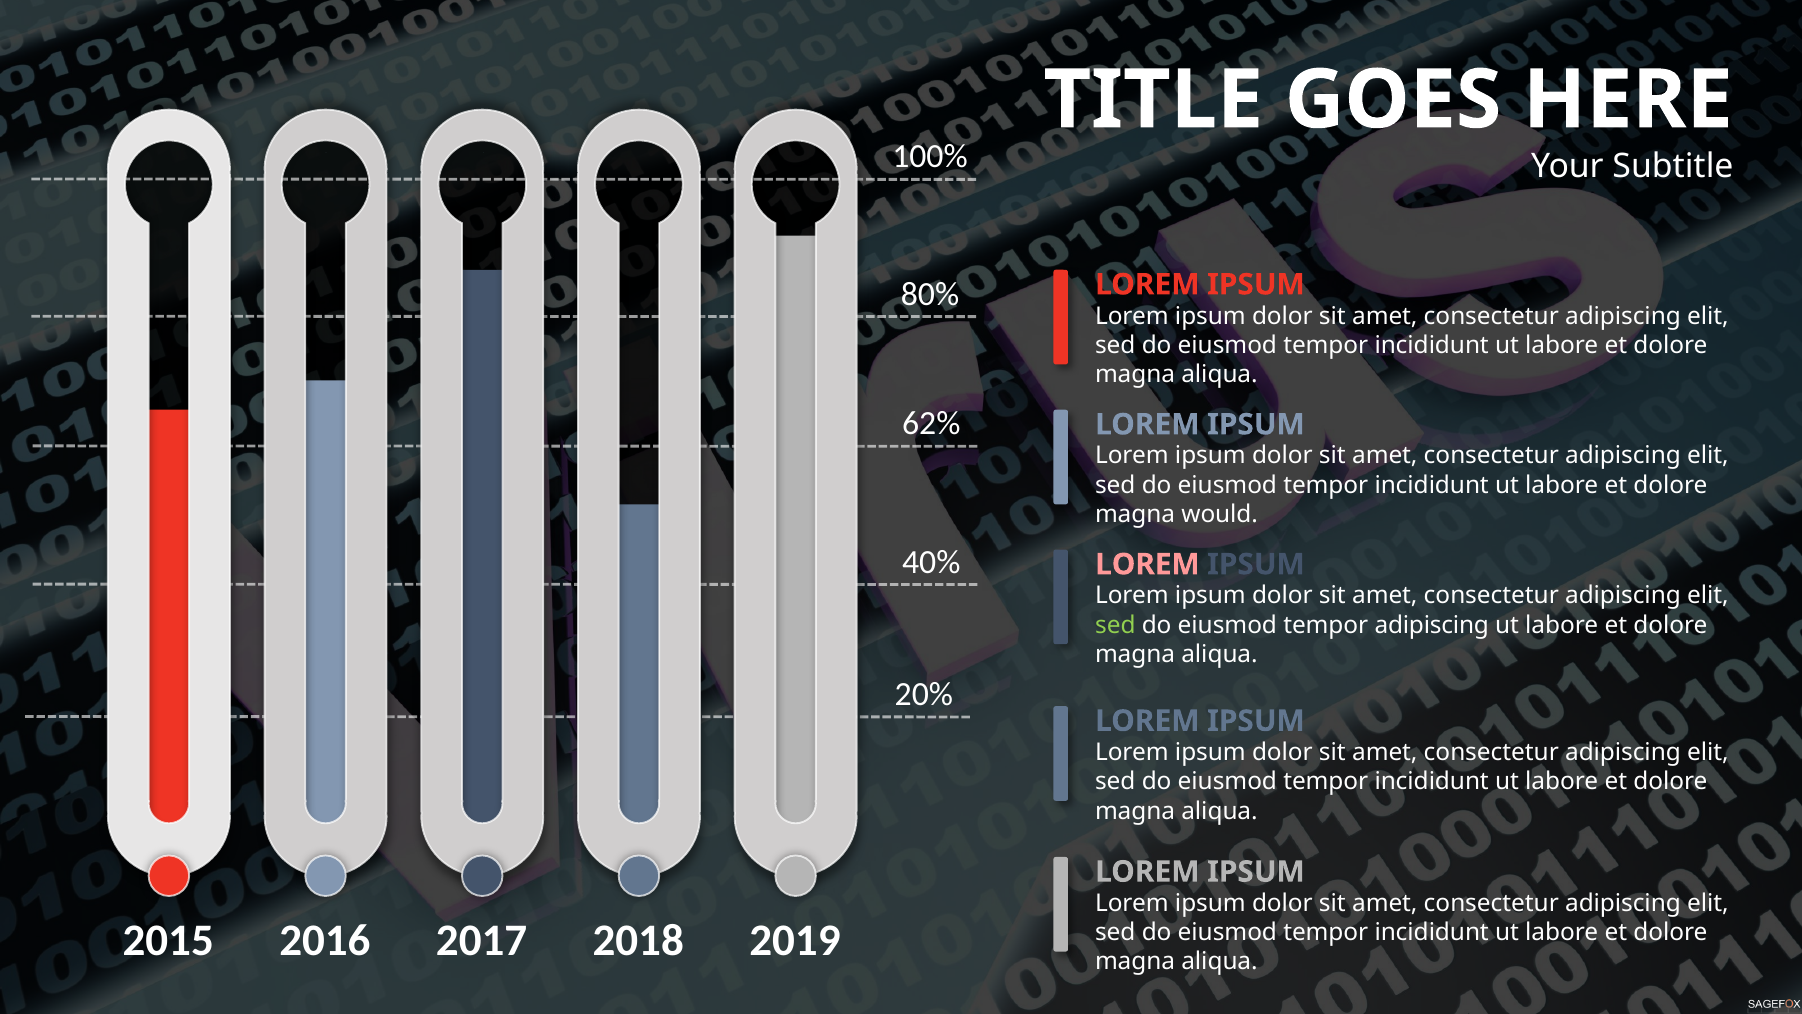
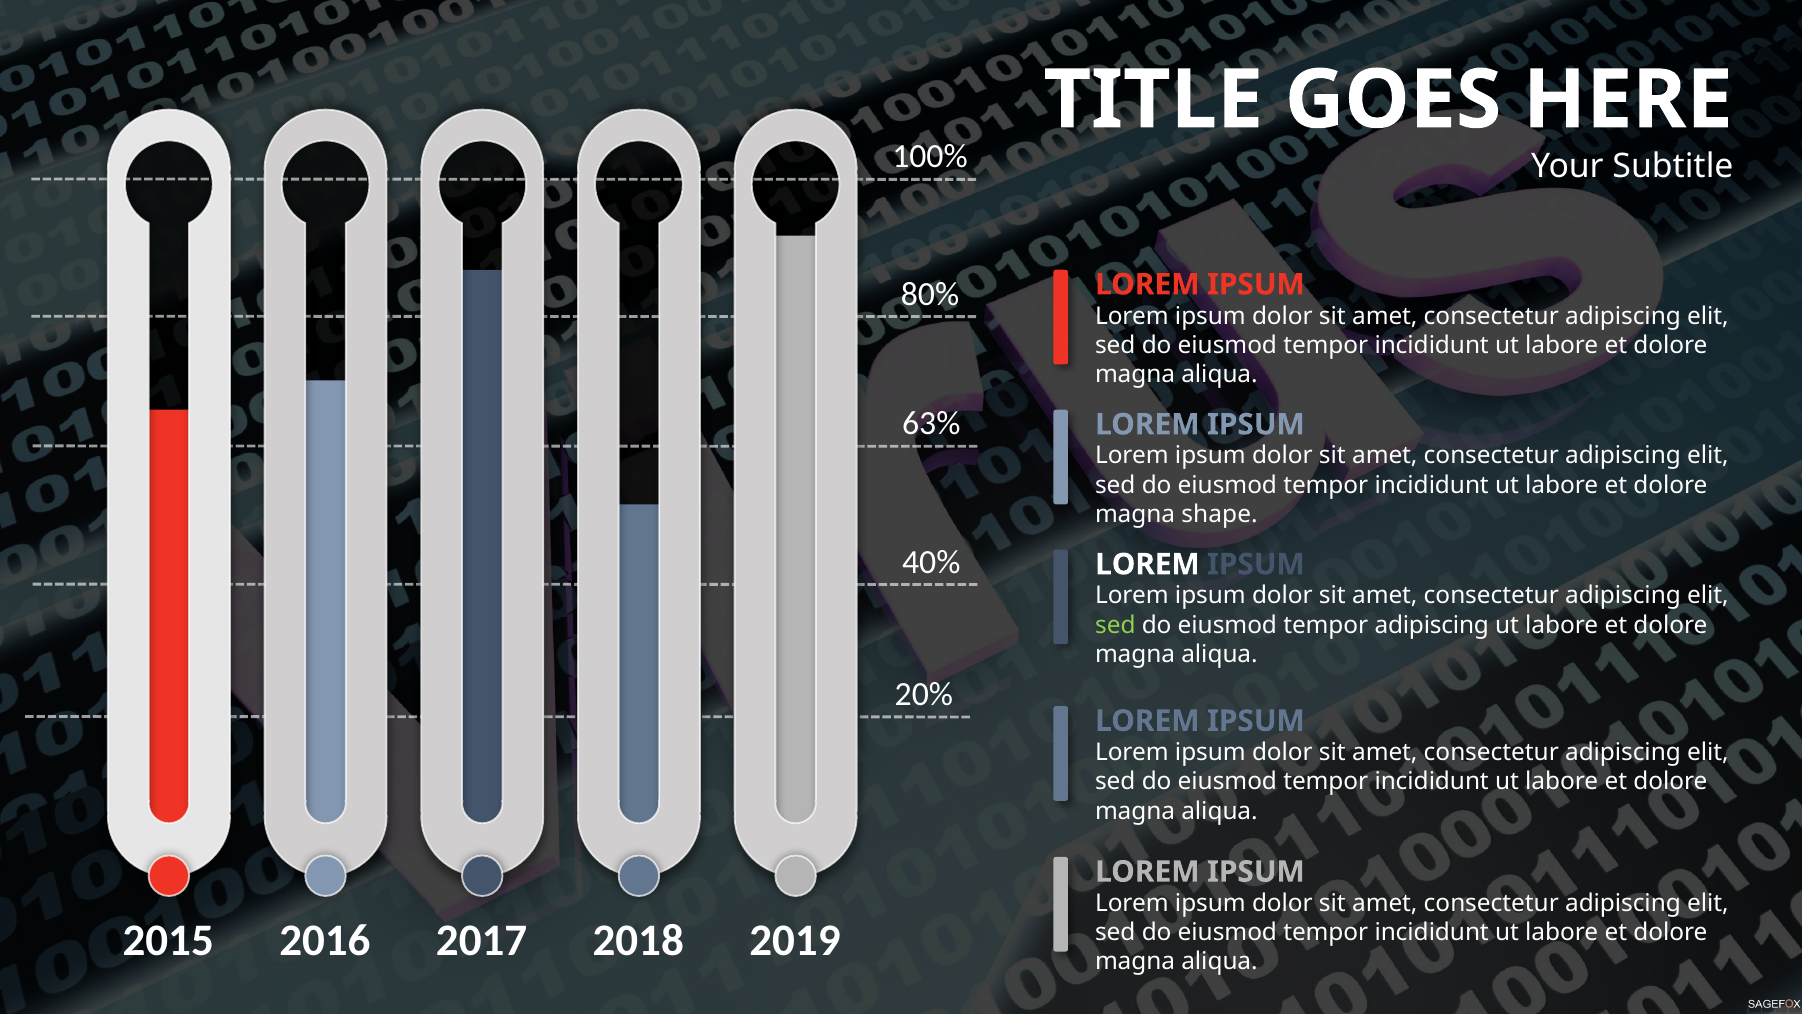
62%: 62% -> 63%
would: would -> shape
LOREM at (1147, 564) colour: pink -> white
